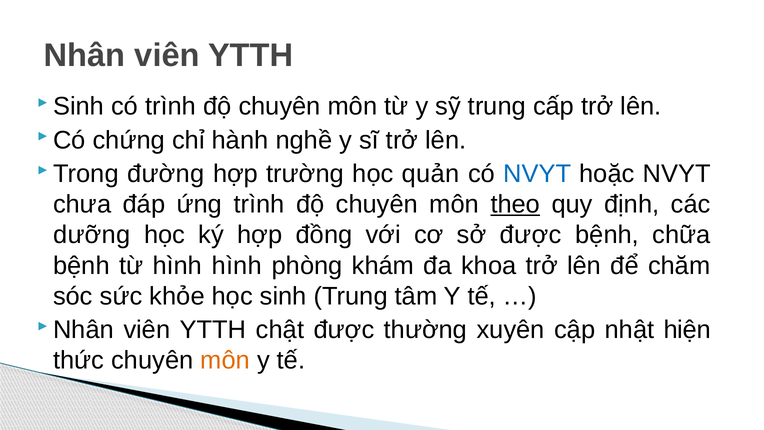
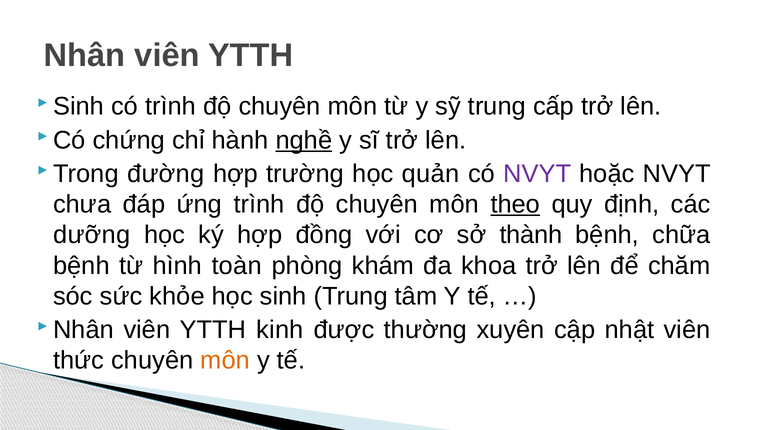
nghề underline: none -> present
NVYT at (537, 174) colour: blue -> purple
sở được: được -> thành
hình hình: hình -> toàn
chật: chật -> kinh
nhật hiện: hiện -> viên
